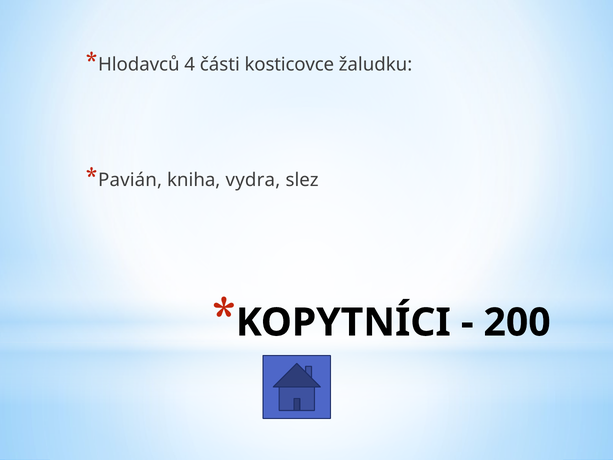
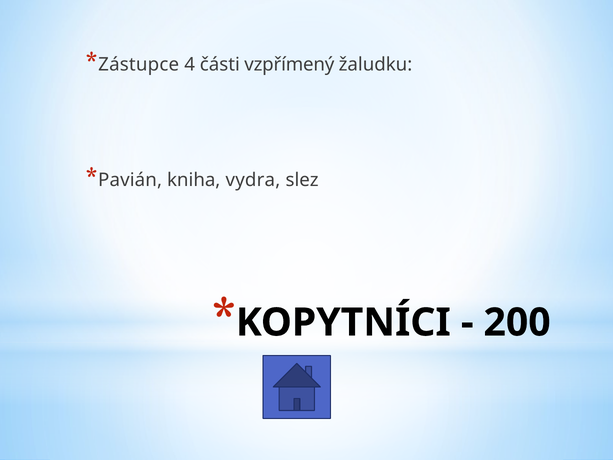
Hlodavců: Hlodavců -> Zástupce
kosticovce: kosticovce -> vzpřímený
